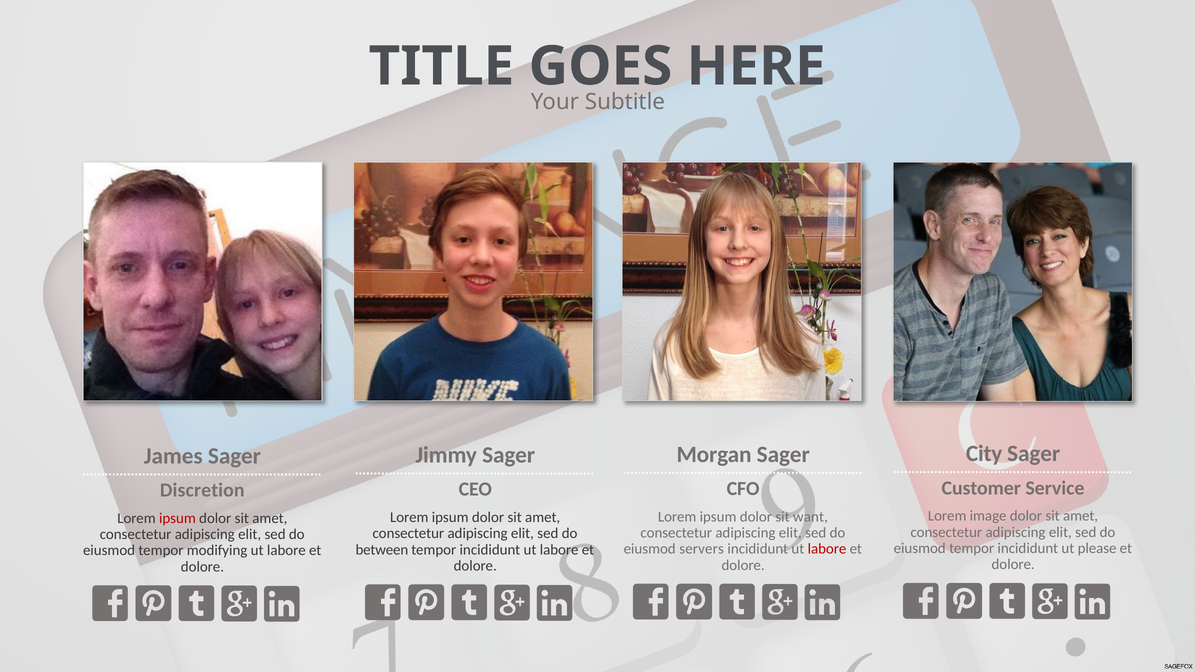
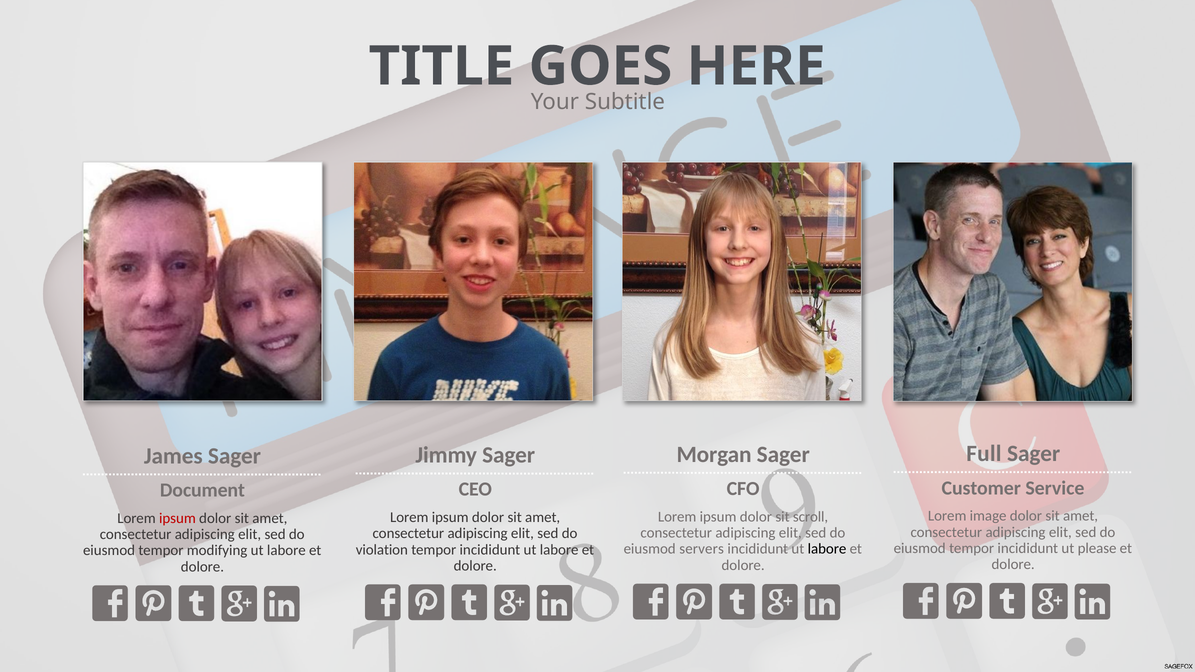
City: City -> Full
Discretion: Discretion -> Document
want: want -> scroll
labore at (827, 549) colour: red -> black
between: between -> violation
